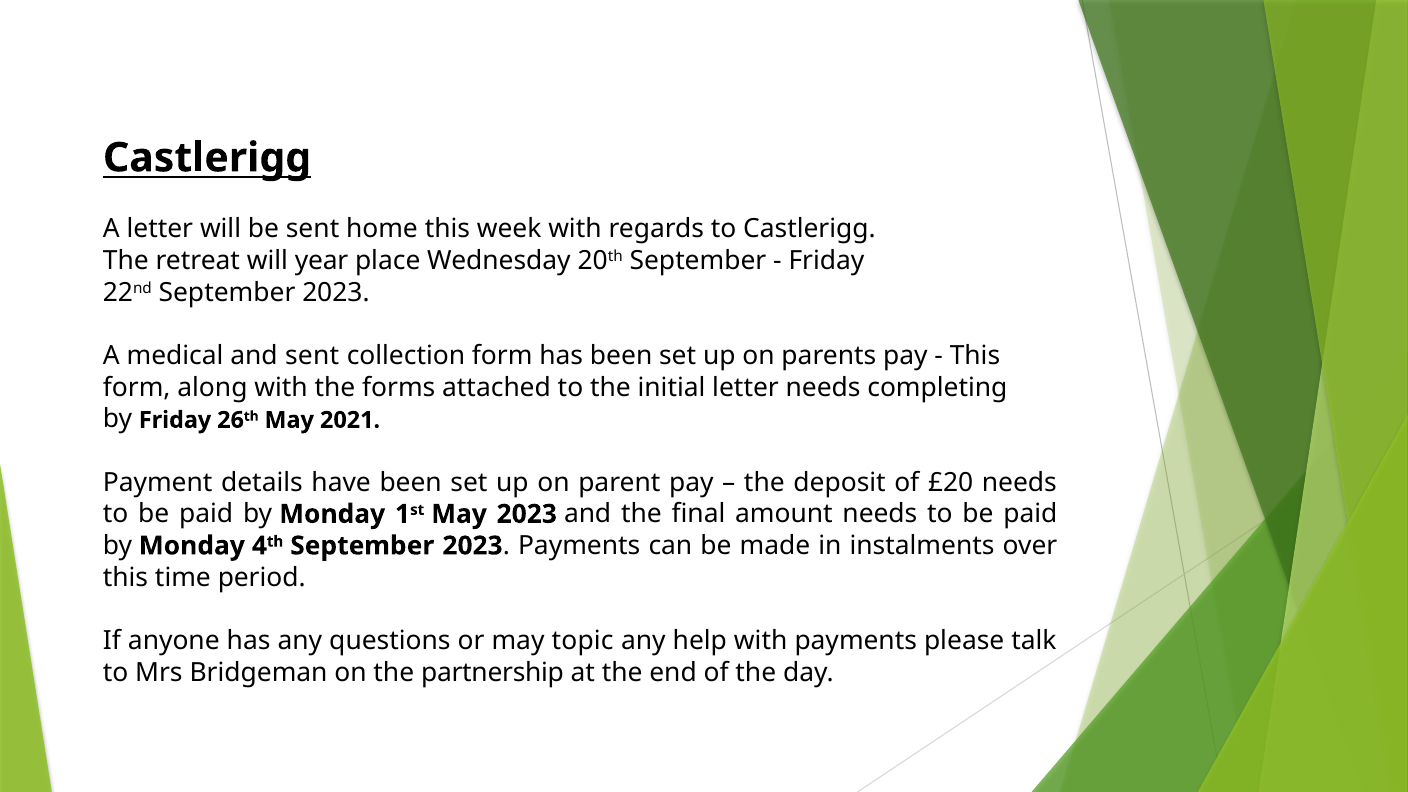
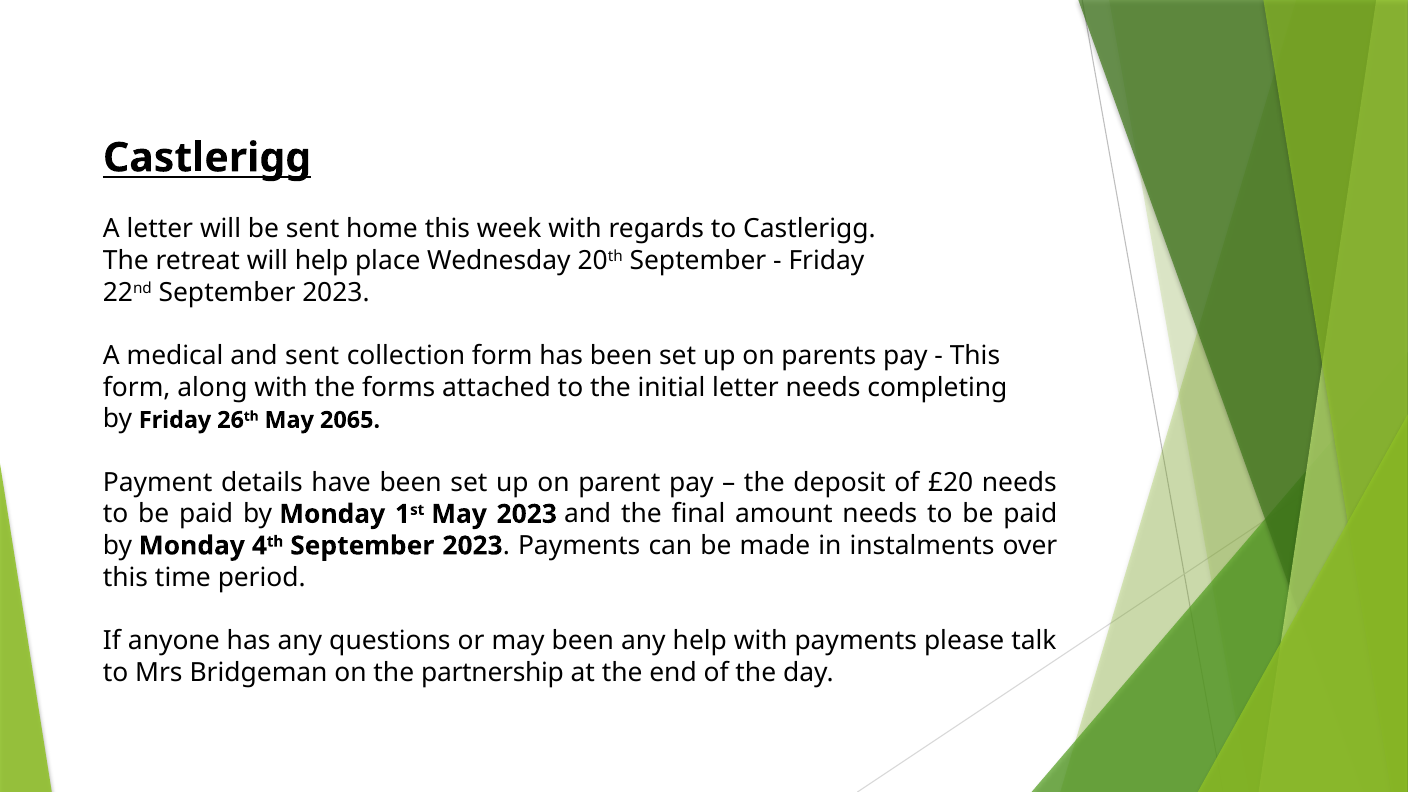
will year: year -> help
2021: 2021 -> 2065
may topic: topic -> been
